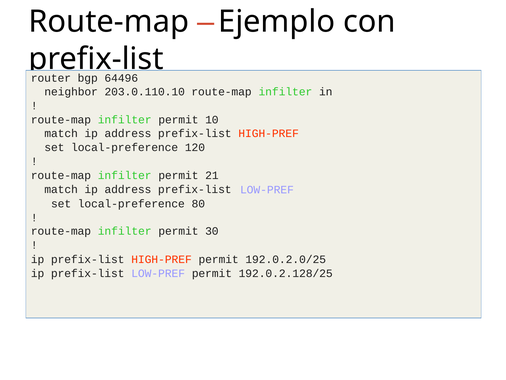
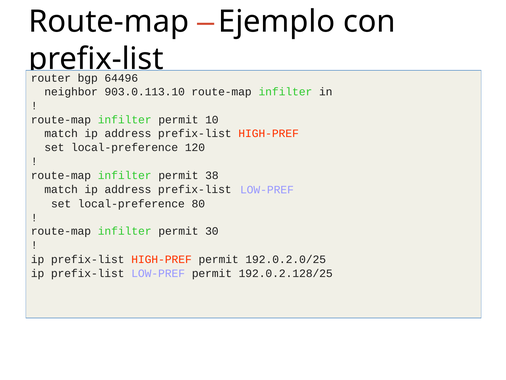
203.0.110.10: 203.0.110.10 -> 903.0.113.10
21: 21 -> 38
